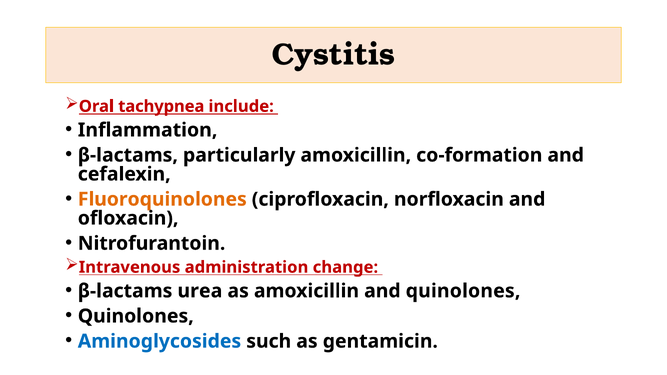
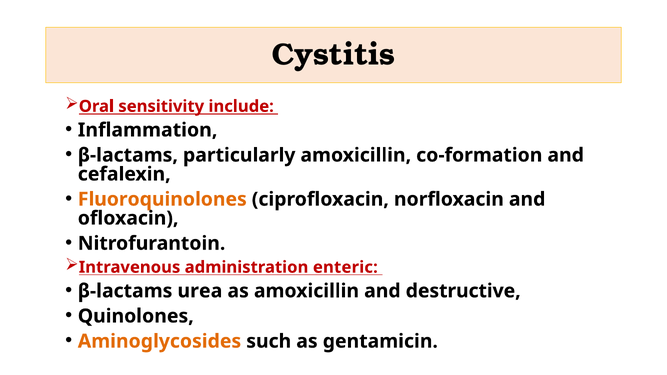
tachypnea: tachypnea -> sensitivity
change: change -> enteric
and quinolones: quinolones -> destructive
Aminoglycosides colour: blue -> orange
